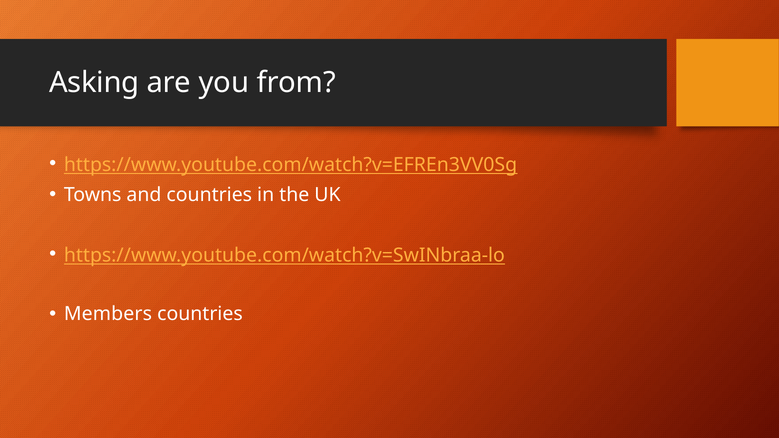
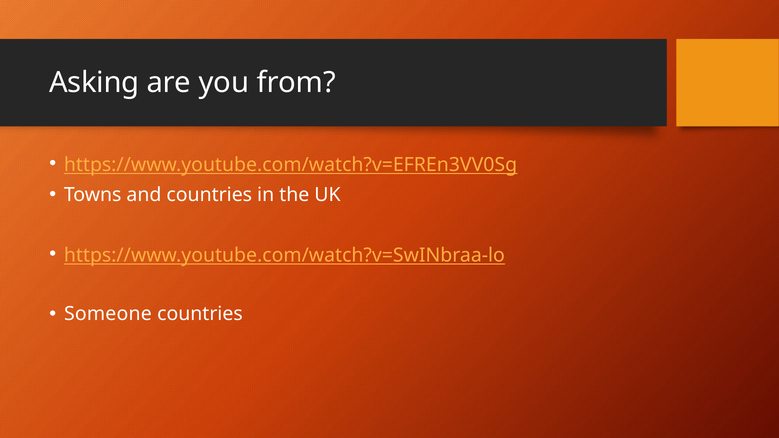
Members: Members -> Someone
